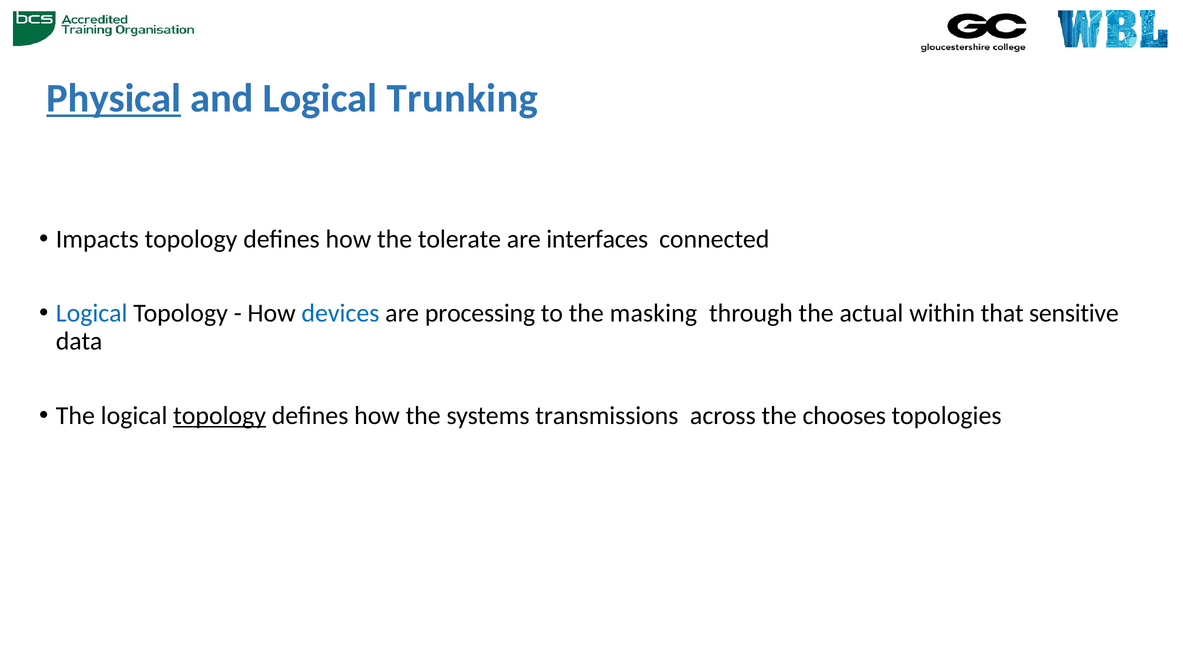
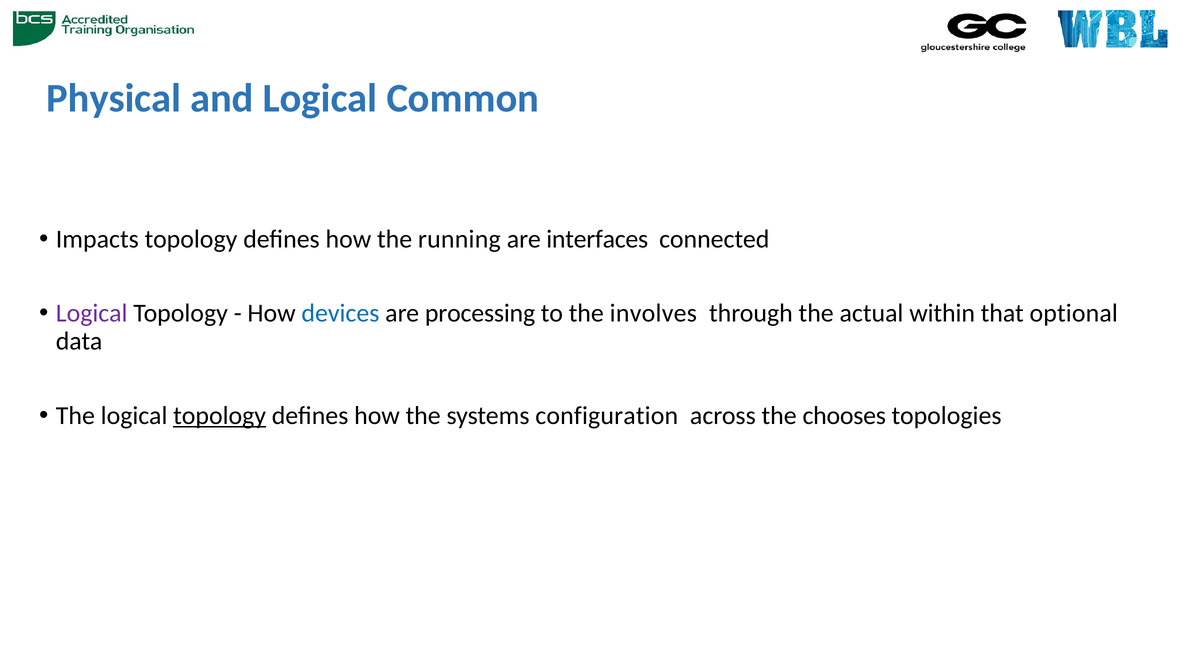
Physical underline: present -> none
Trunking: Trunking -> Common
tolerate: tolerate -> running
Logical at (92, 314) colour: blue -> purple
masking: masking -> involves
sensitive: sensitive -> optional
transmissions: transmissions -> configuration
